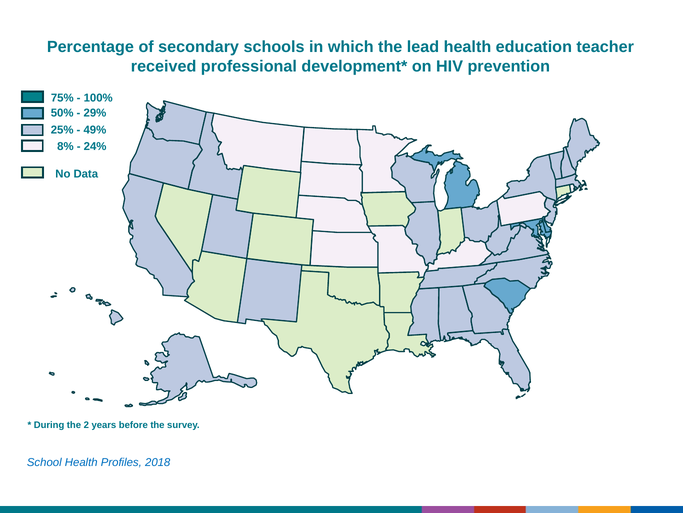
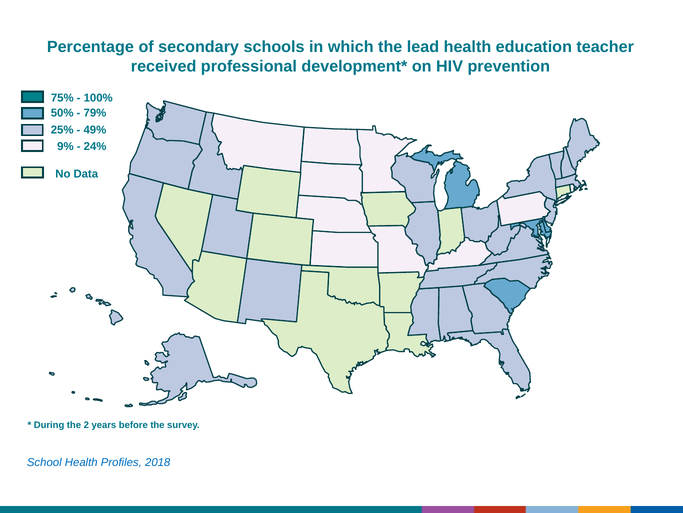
29%: 29% -> 79%
8%: 8% -> 9%
